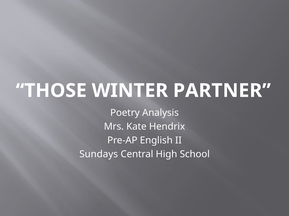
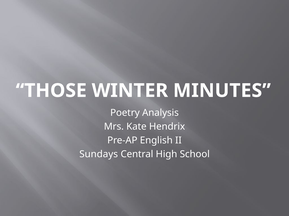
PARTNER: PARTNER -> MINUTES
